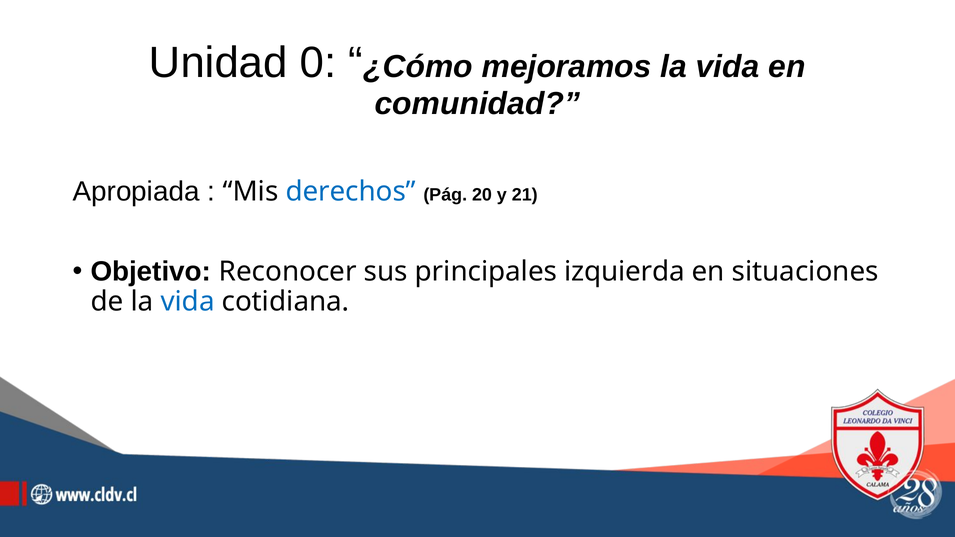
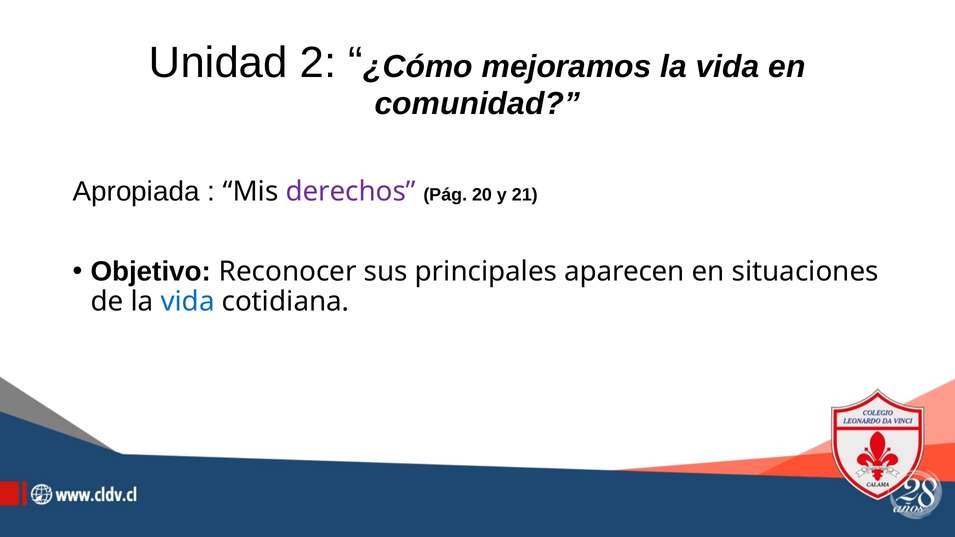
0: 0 -> 2
derechos colour: blue -> purple
izquierda: izquierda -> aparecen
